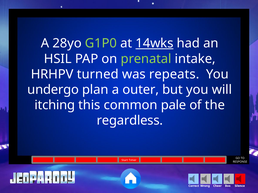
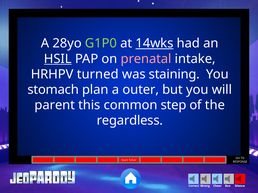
HSIL underline: none -> present
prenatal colour: light green -> pink
repeats: repeats -> staining
undergo: undergo -> stomach
itching: itching -> parent
pale: pale -> step
